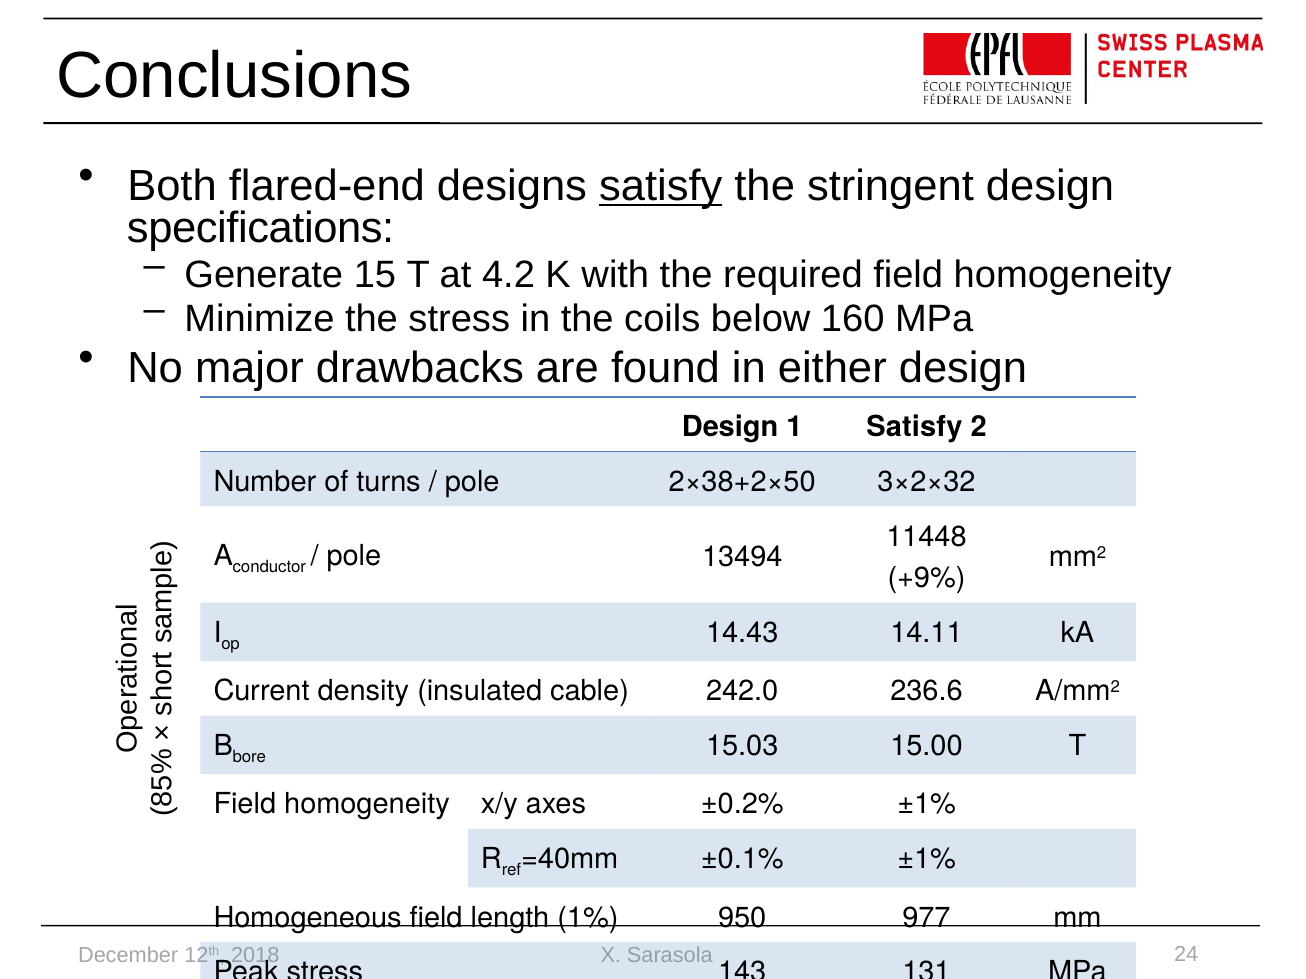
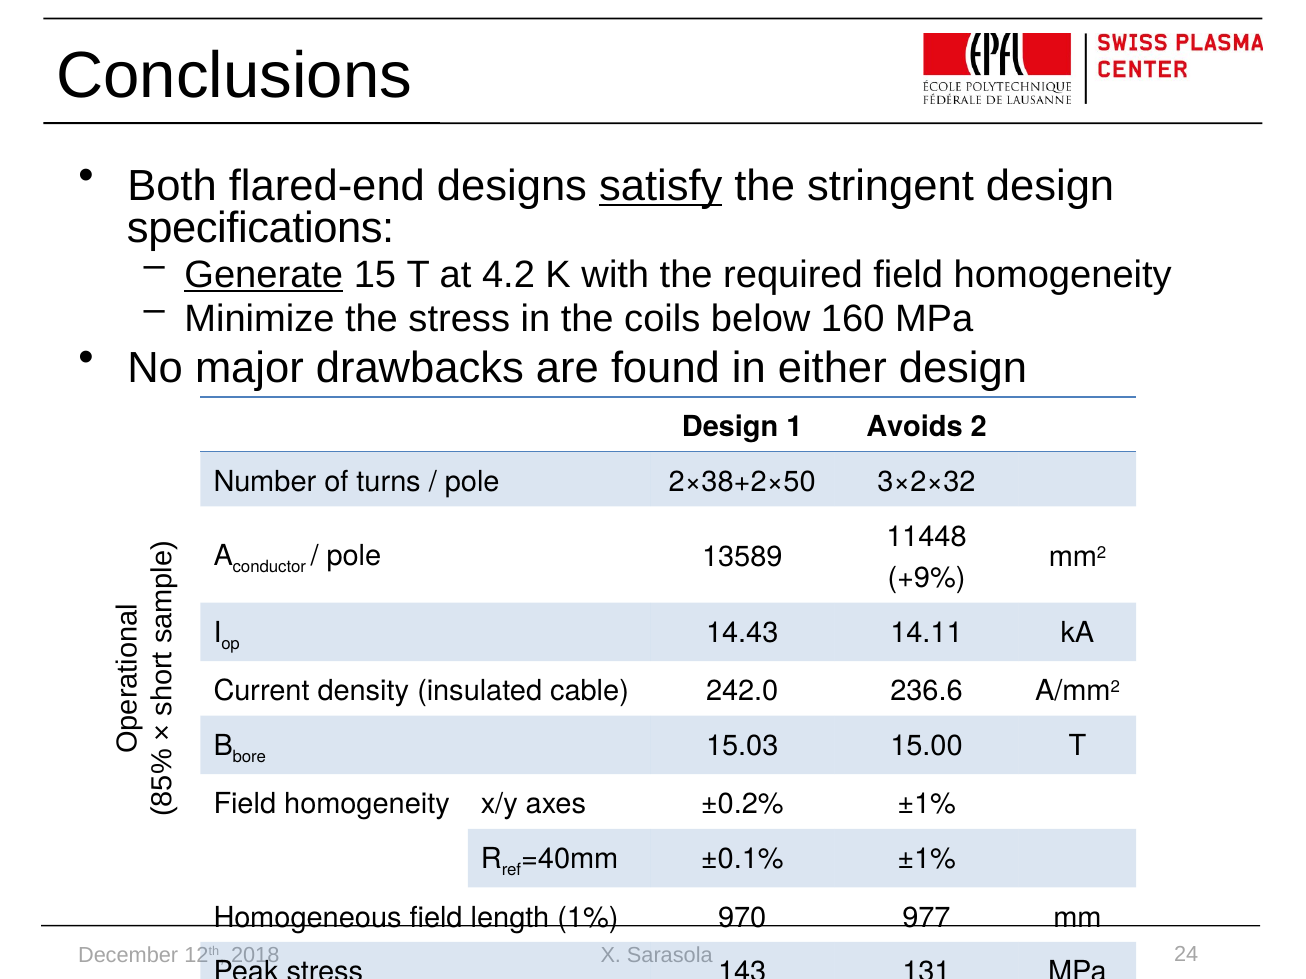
Generate underline: none -> present
1 Satisfy: Satisfy -> Avoids
13494: 13494 -> 13589
950: 950 -> 970
